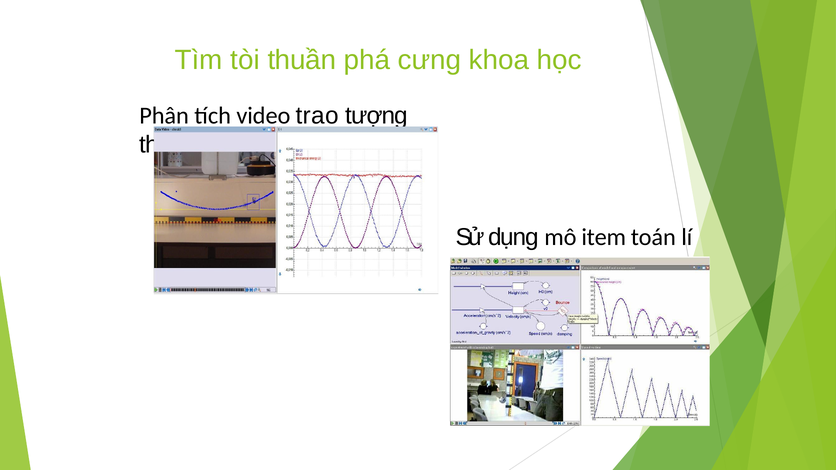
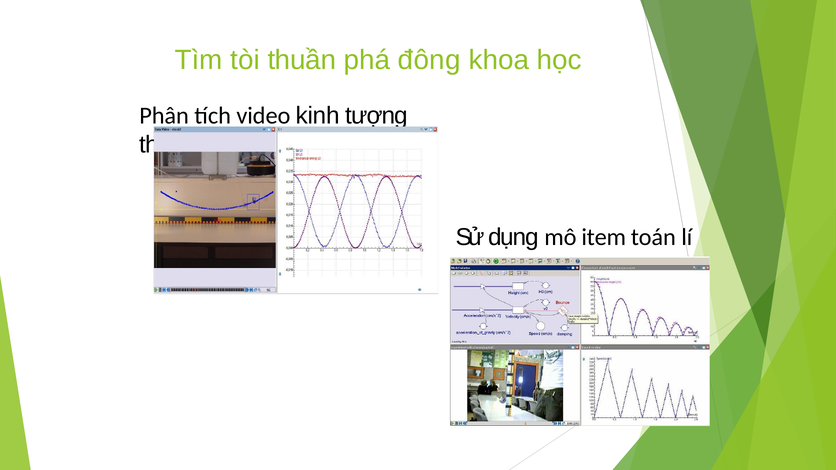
cưng: cưng -> đông
trao: trao -> kinh
